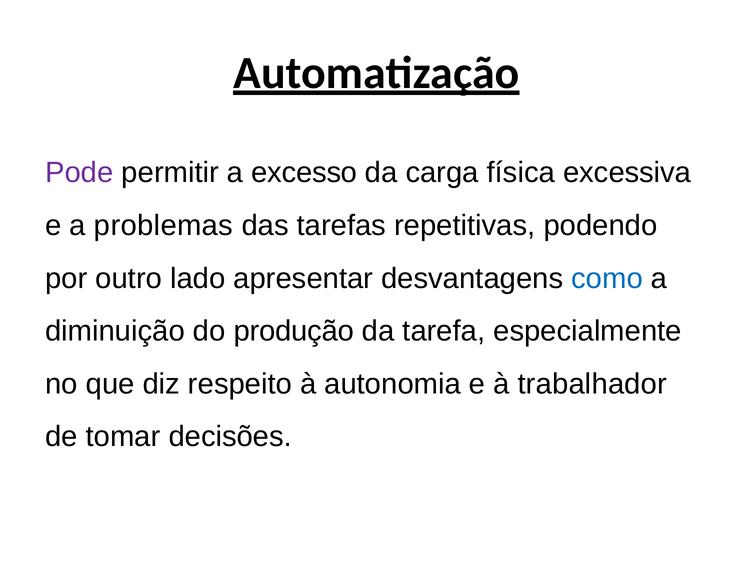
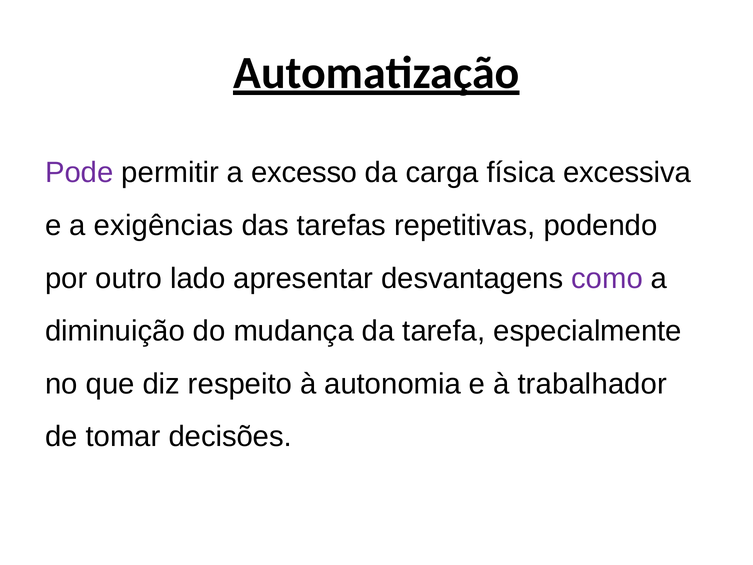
problemas: problemas -> exigências
como colour: blue -> purple
produção: produção -> mudança
